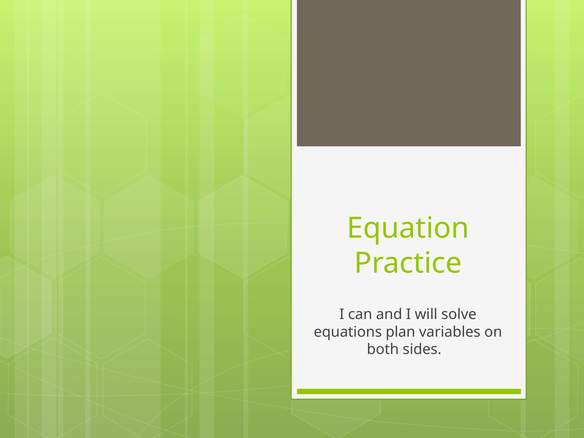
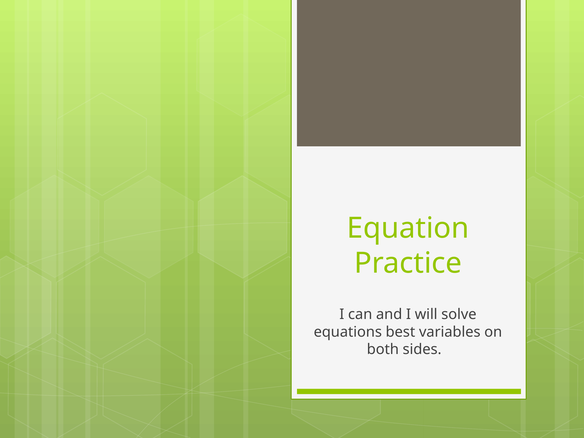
plan: plan -> best
